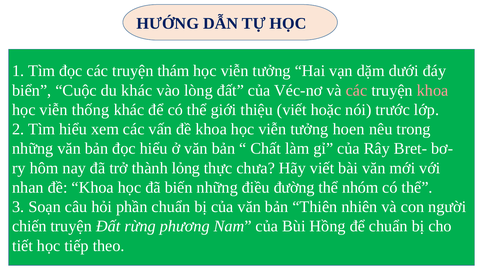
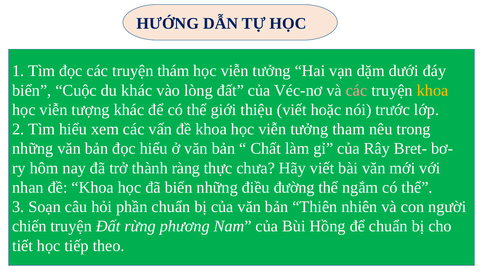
khoa at (433, 91) colour: pink -> yellow
thống: thống -> tượng
hoen: hoen -> tham
lỏng: lỏng -> ràng
nhóm: nhóm -> ngắm
